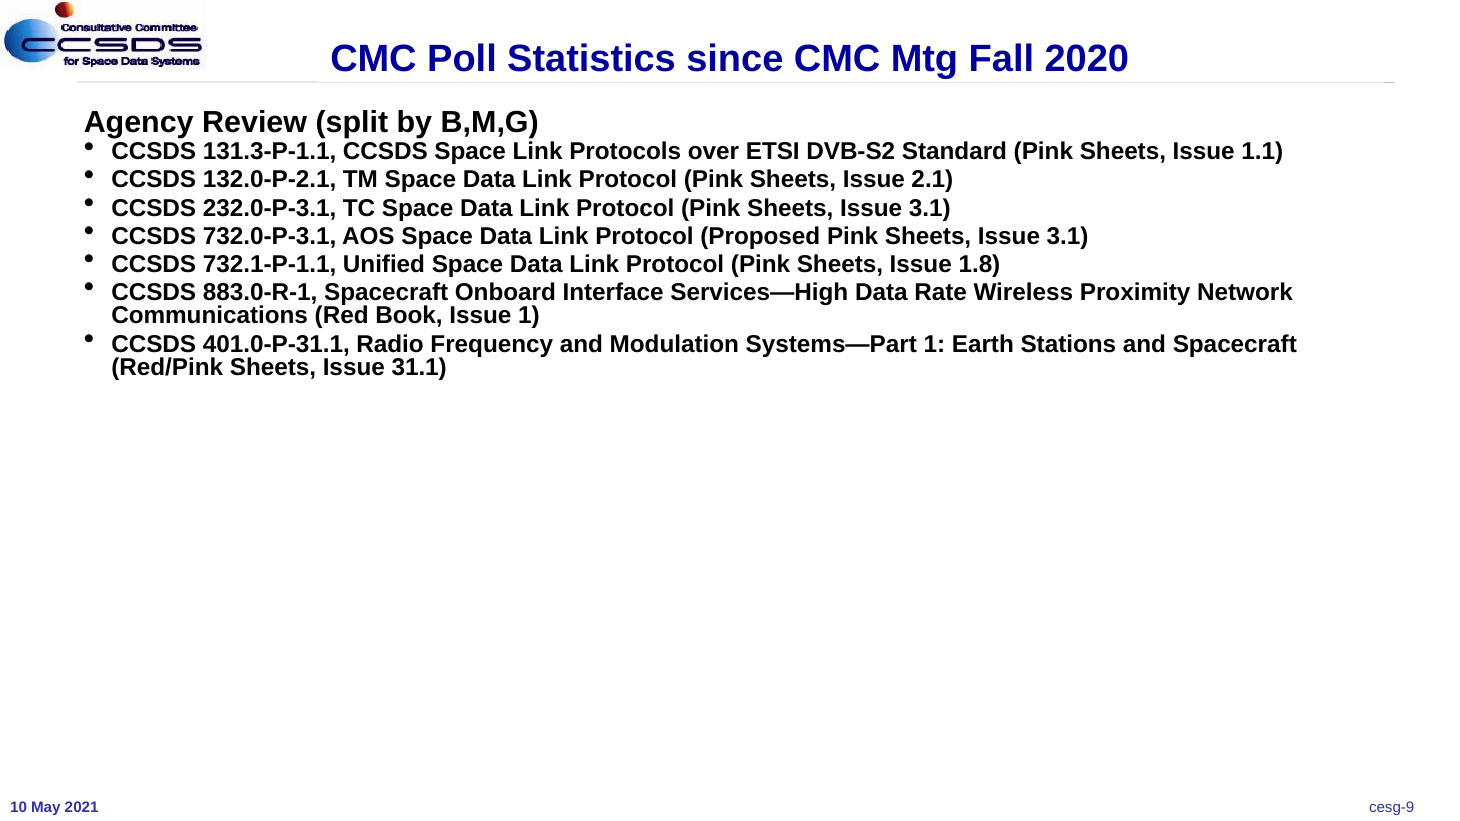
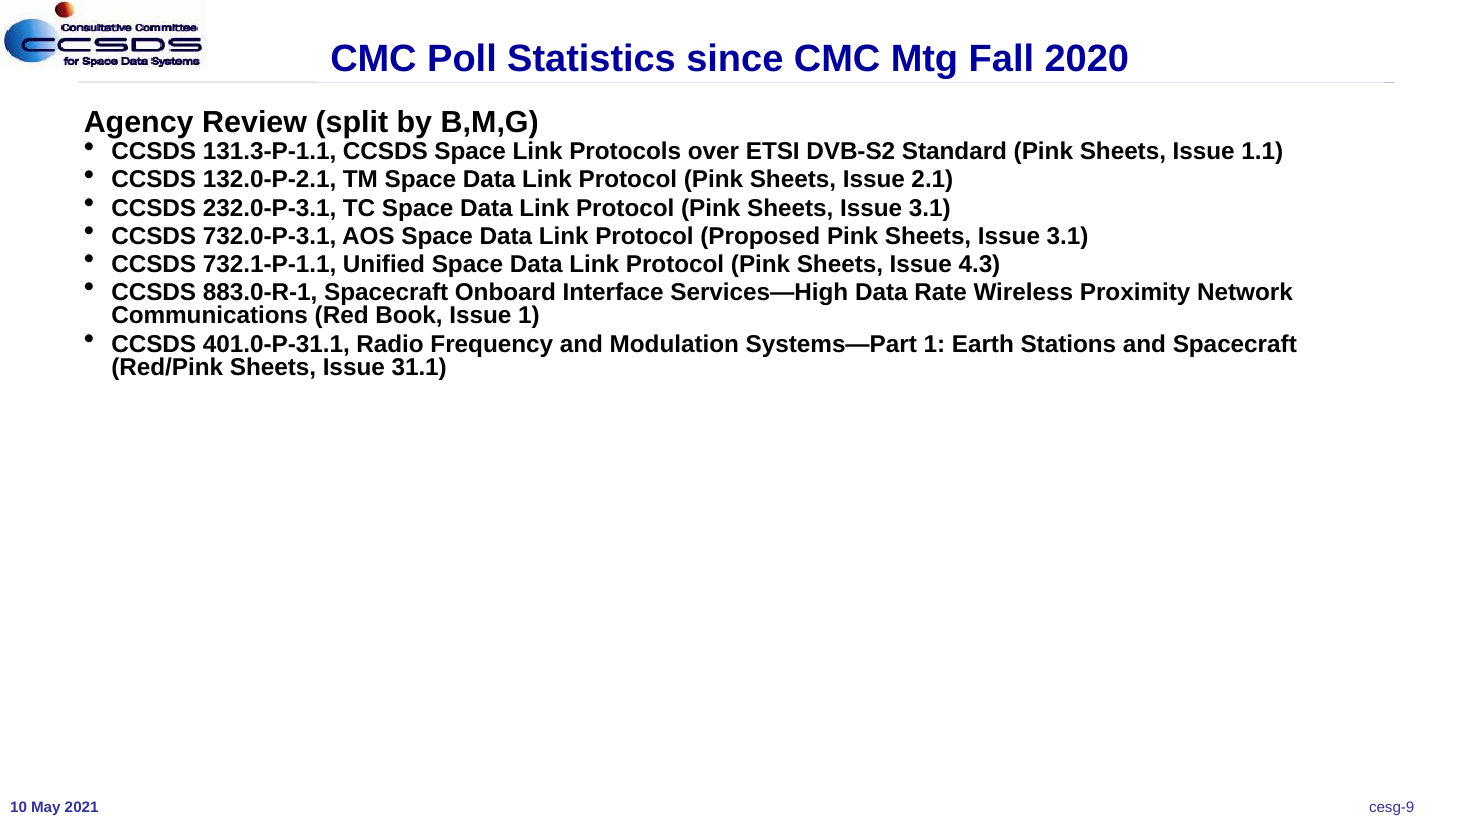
1.8: 1.8 -> 4.3
